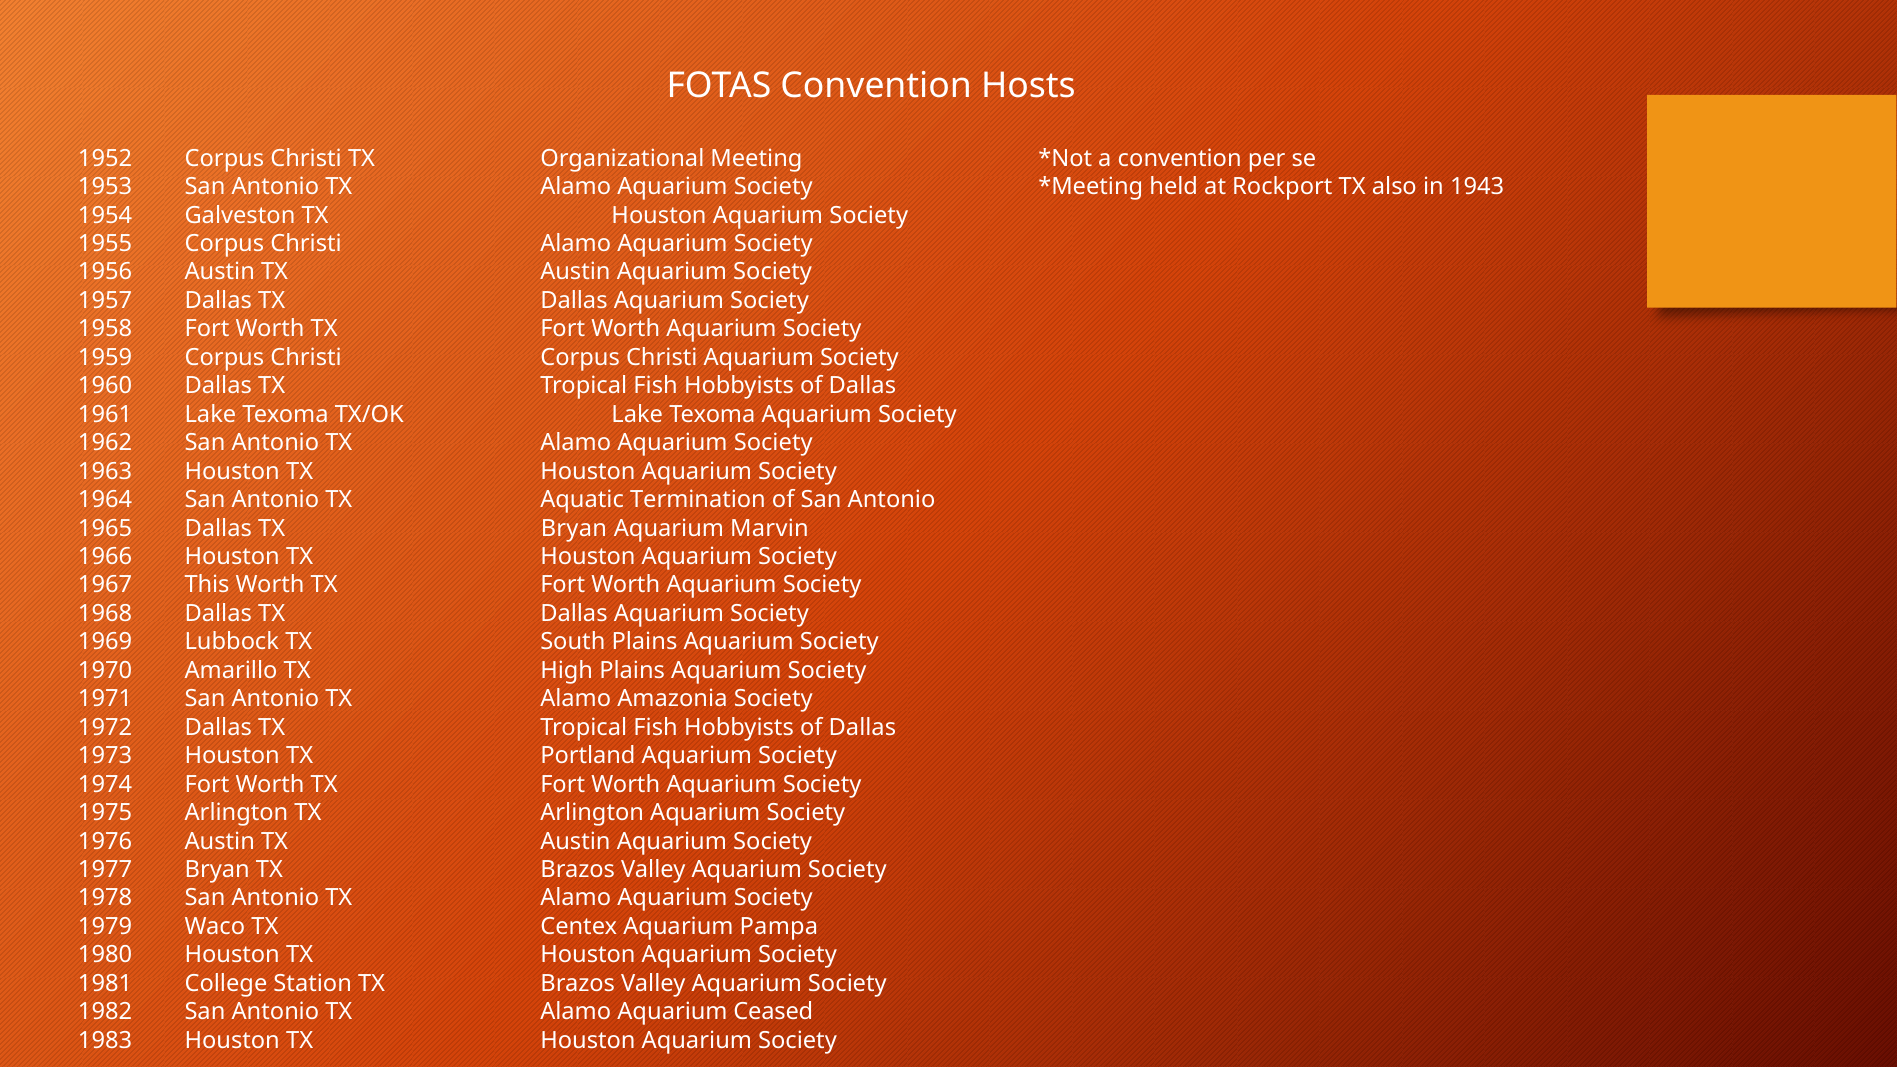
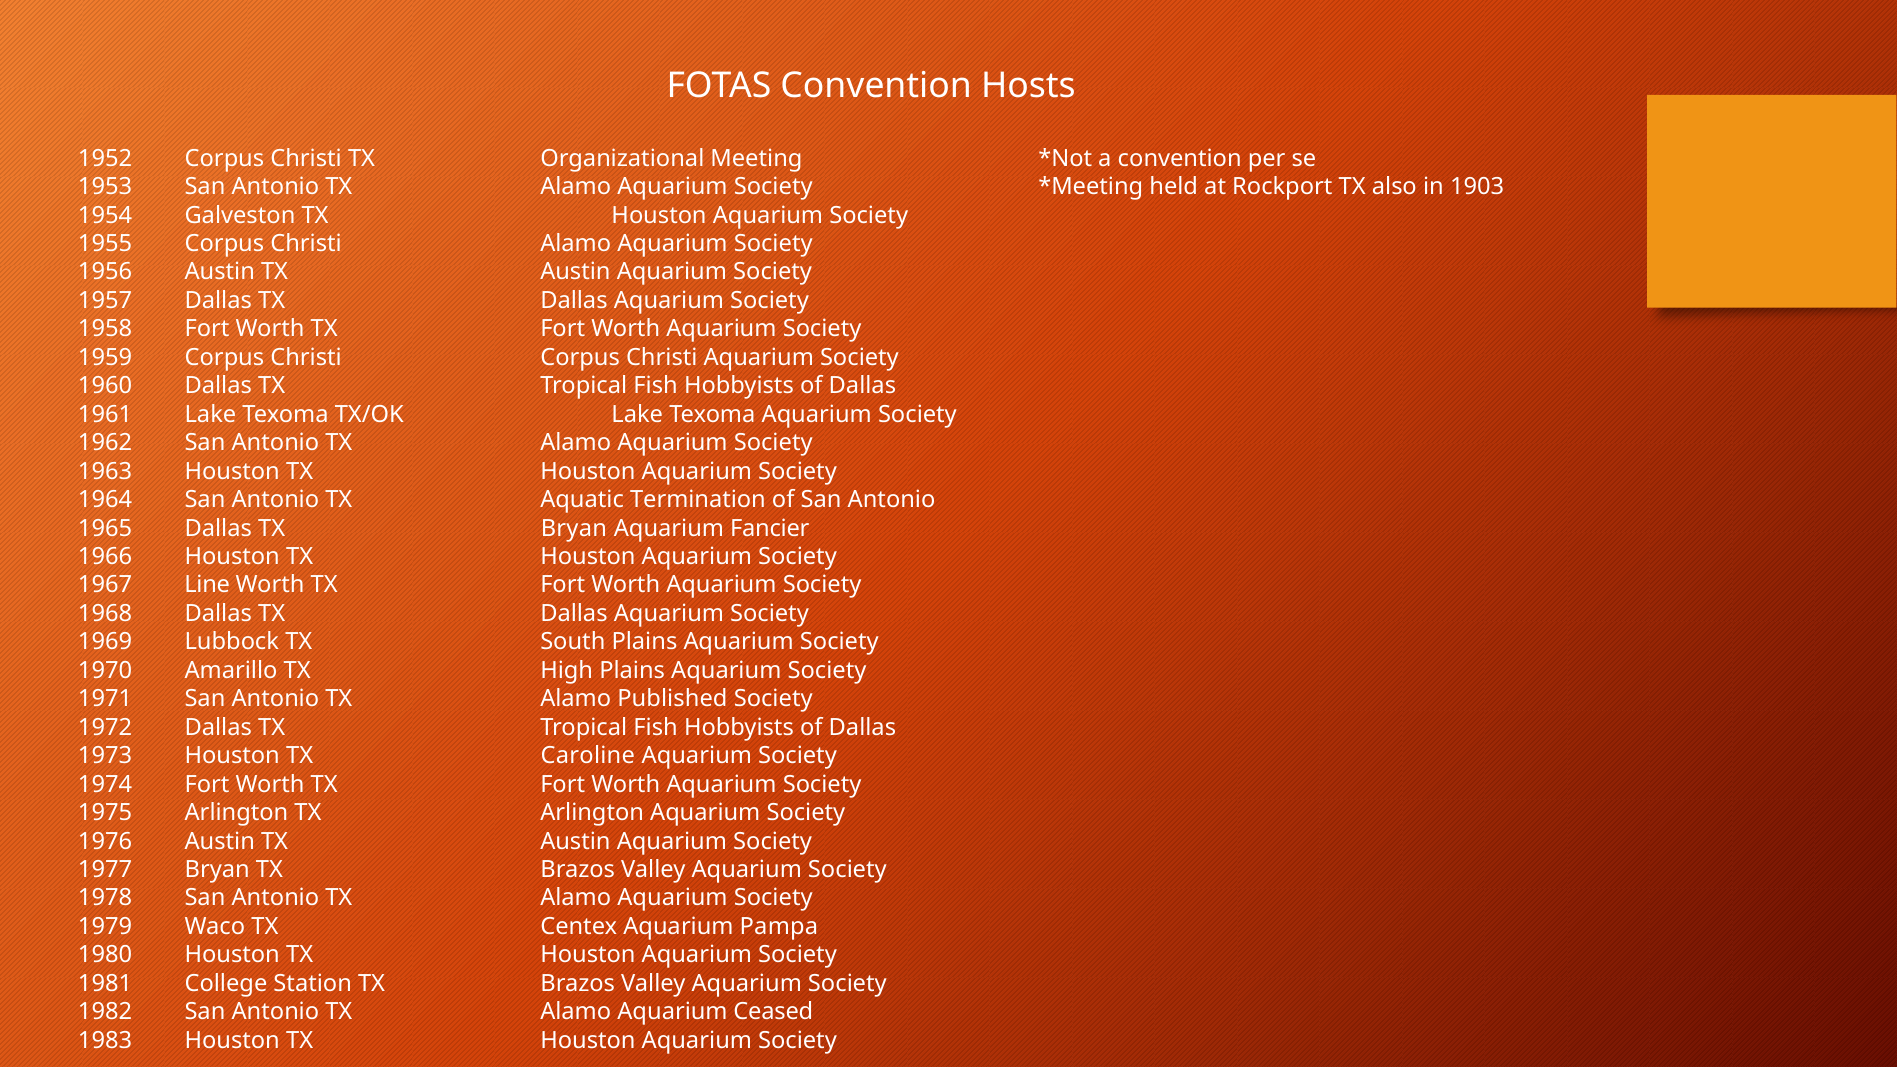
1943: 1943 -> 1903
Marvin: Marvin -> Fancier
This: This -> Line
Amazonia: Amazonia -> Published
Portland: Portland -> Caroline
